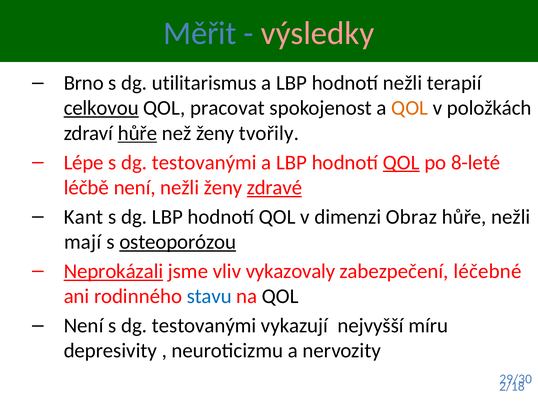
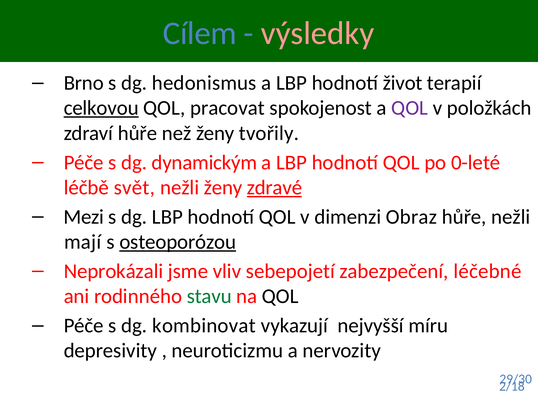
Měřit: Měřit -> Cílem
utilitarismus: utilitarismus -> hedonismus
hodnotí nežli: nežli -> život
QOL at (410, 108) colour: orange -> purple
hůře at (138, 133) underline: present -> none
Lépe at (84, 162): Lépe -> Péče
testovanými at (204, 162): testovanými -> dynamickým
QOL at (401, 162) underline: present -> none
8-leté: 8-leté -> 0-leté
léčbě není: není -> svět
Kant: Kant -> Mezi
Neprokázali underline: present -> none
vykazovaly: vykazovaly -> sebepojetí
stavu colour: blue -> green
Není at (84, 325): Není -> Péče
testovanými at (204, 325): testovanými -> kombinovat
